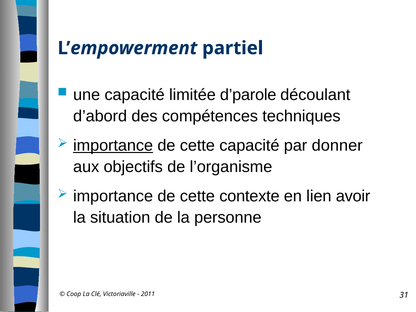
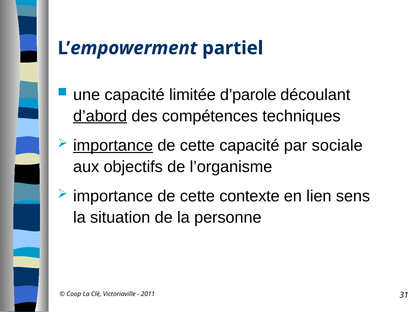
d’abord underline: none -> present
donner: donner -> sociale
avoir: avoir -> sens
